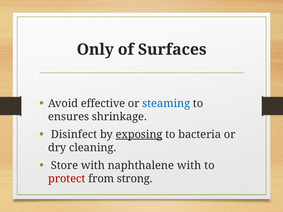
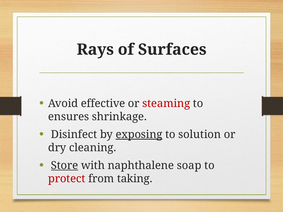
Only: Only -> Rays
steaming colour: blue -> red
bacteria: bacteria -> solution
Store underline: none -> present
naphthalene with: with -> soap
strong: strong -> taking
